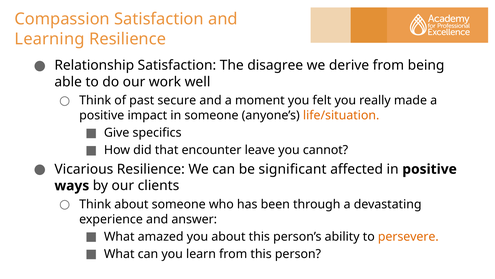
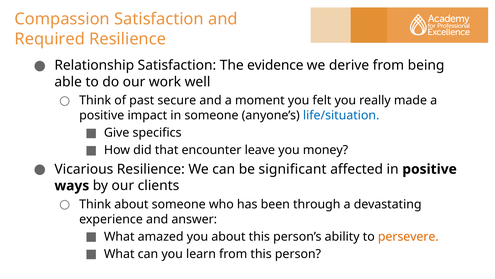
Learning: Learning -> Required
disagree: disagree -> evidence
life/situation colour: orange -> blue
cannot: cannot -> money
